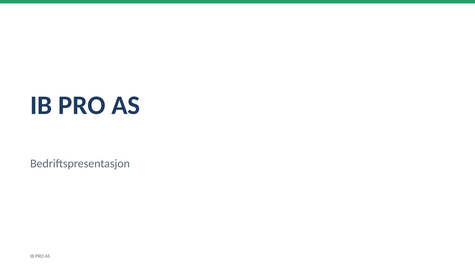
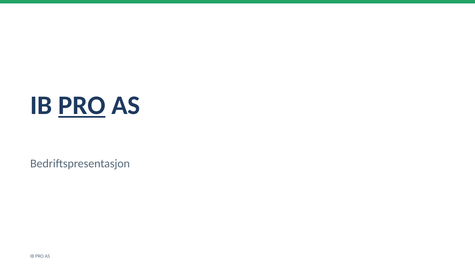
PRO at (82, 105) underline: none -> present
